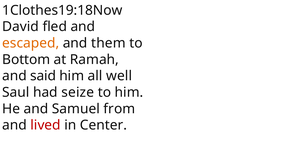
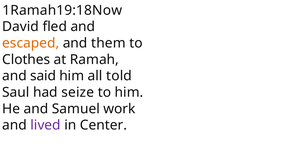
1Clothes19:18Now: 1Clothes19:18Now -> 1Ramah19:18Now
Bottom: Bottom -> Clothes
well: well -> told
from: from -> work
lived colour: red -> purple
